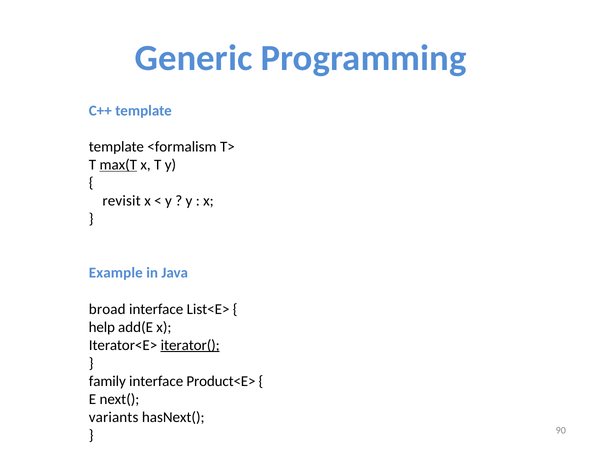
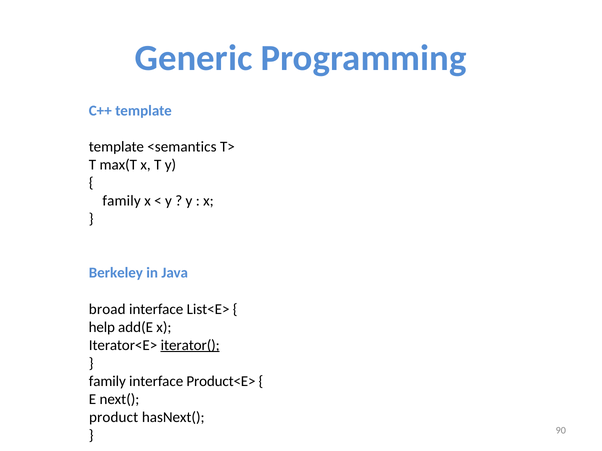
<formalism: <formalism -> <semantics
max(T underline: present -> none
revisit at (122, 201): revisit -> family
Example: Example -> Berkeley
variants: variants -> product
